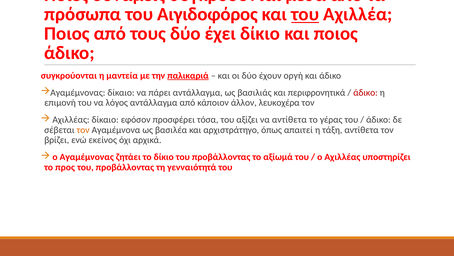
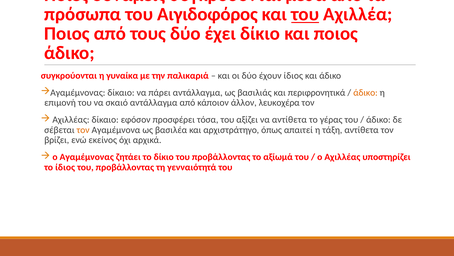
μαντεία: μαντεία -> γυναίκα
παλικαριά underline: present -> none
έχουν οργή: οργή -> ίδιος
άδικο at (365, 92) colour: red -> orange
λόγος: λόγος -> σκαιό
το προς: προς -> ίδιος
